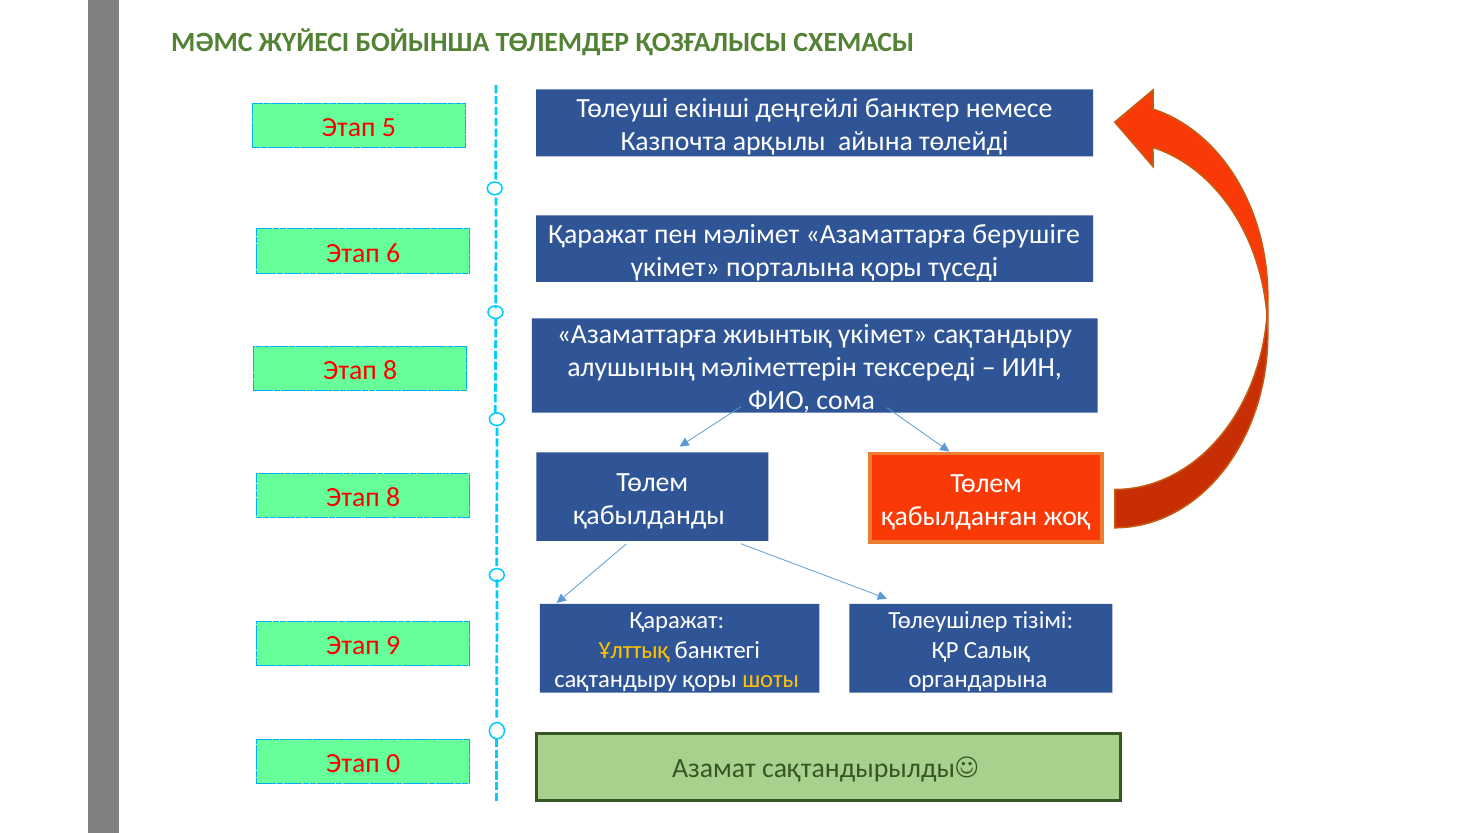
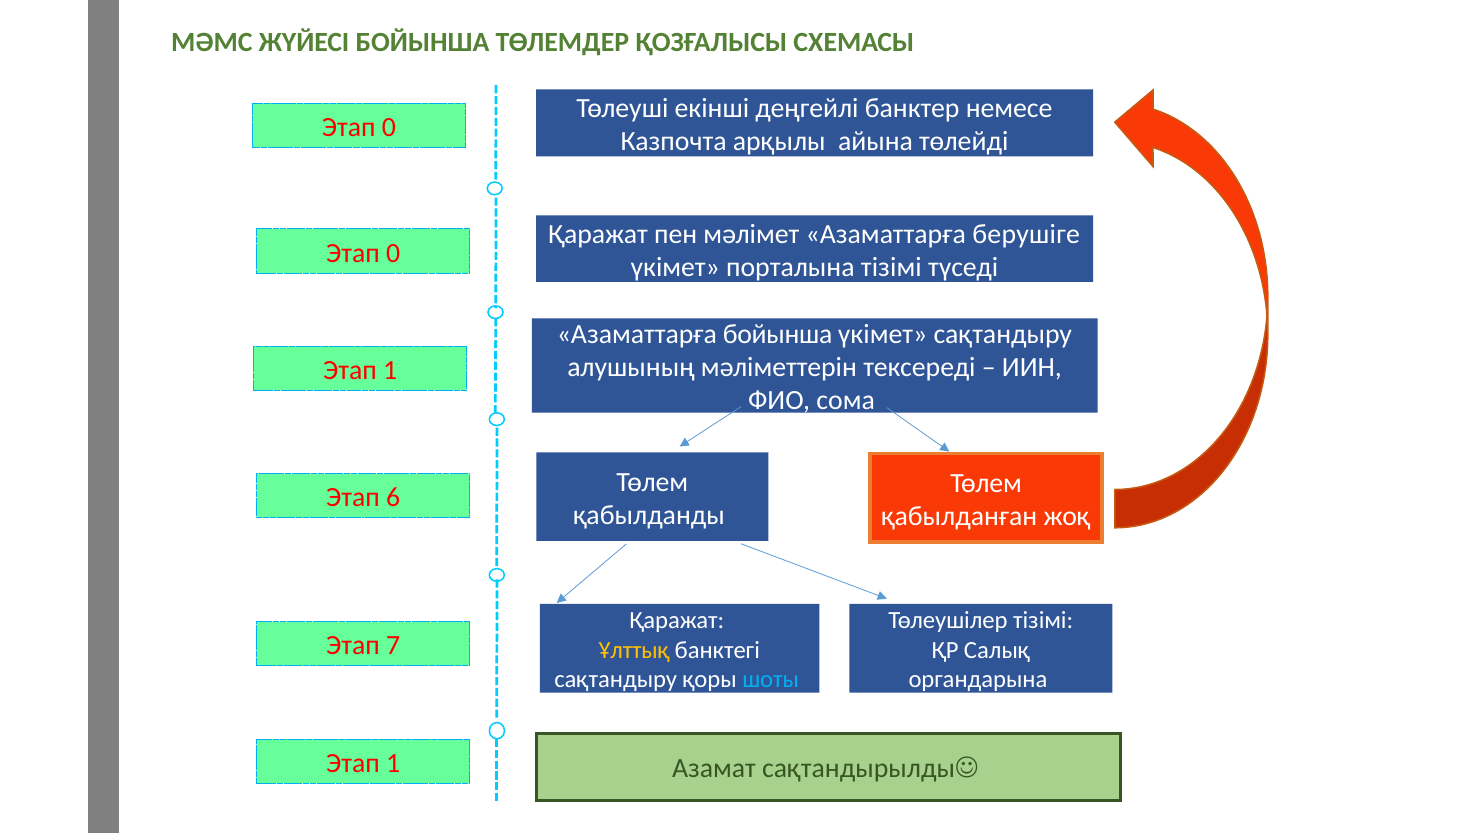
5 at (389, 127): 5 -> 0
6 at (393, 253): 6 -> 0
порталына қоры: қоры -> тізімі
Азаматтарға жиынтық: жиынтық -> бойынша
8 at (390, 370): 8 -> 1
8 at (393, 498): 8 -> 6
9: 9 -> 7
шоты colour: yellow -> light blue
0 at (393, 764): 0 -> 1
